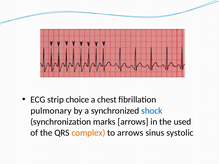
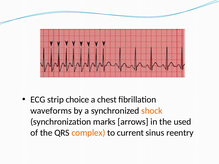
pulmonary: pulmonary -> waveforms
shock colour: blue -> orange
to arrows: arrows -> current
systolic: systolic -> reentry
